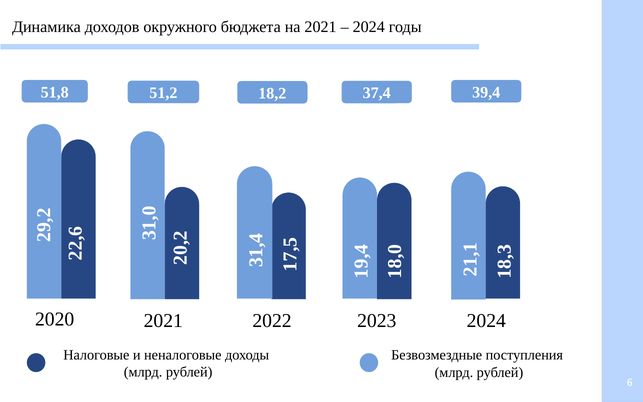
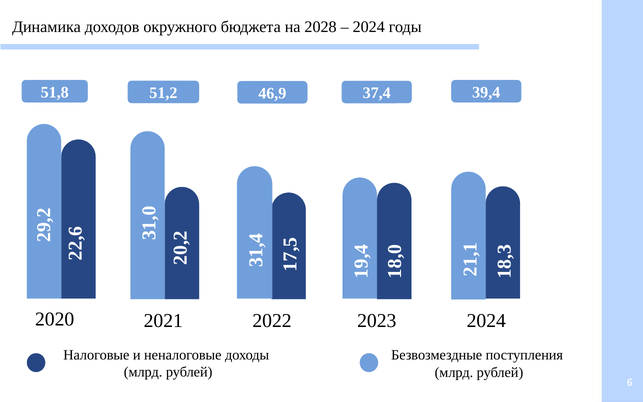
на 2021: 2021 -> 2028
18,2: 18,2 -> 46,9
